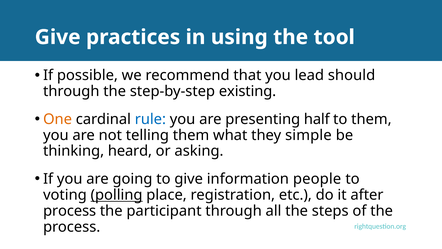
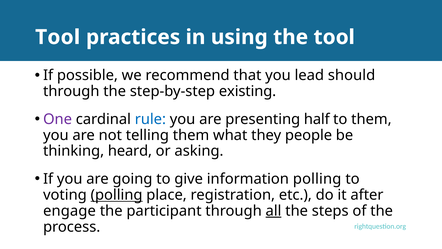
Give at (58, 37): Give -> Tool
One colour: orange -> purple
simple: simple -> people
information people: people -> polling
process at (70, 211): process -> engage
all underline: none -> present
